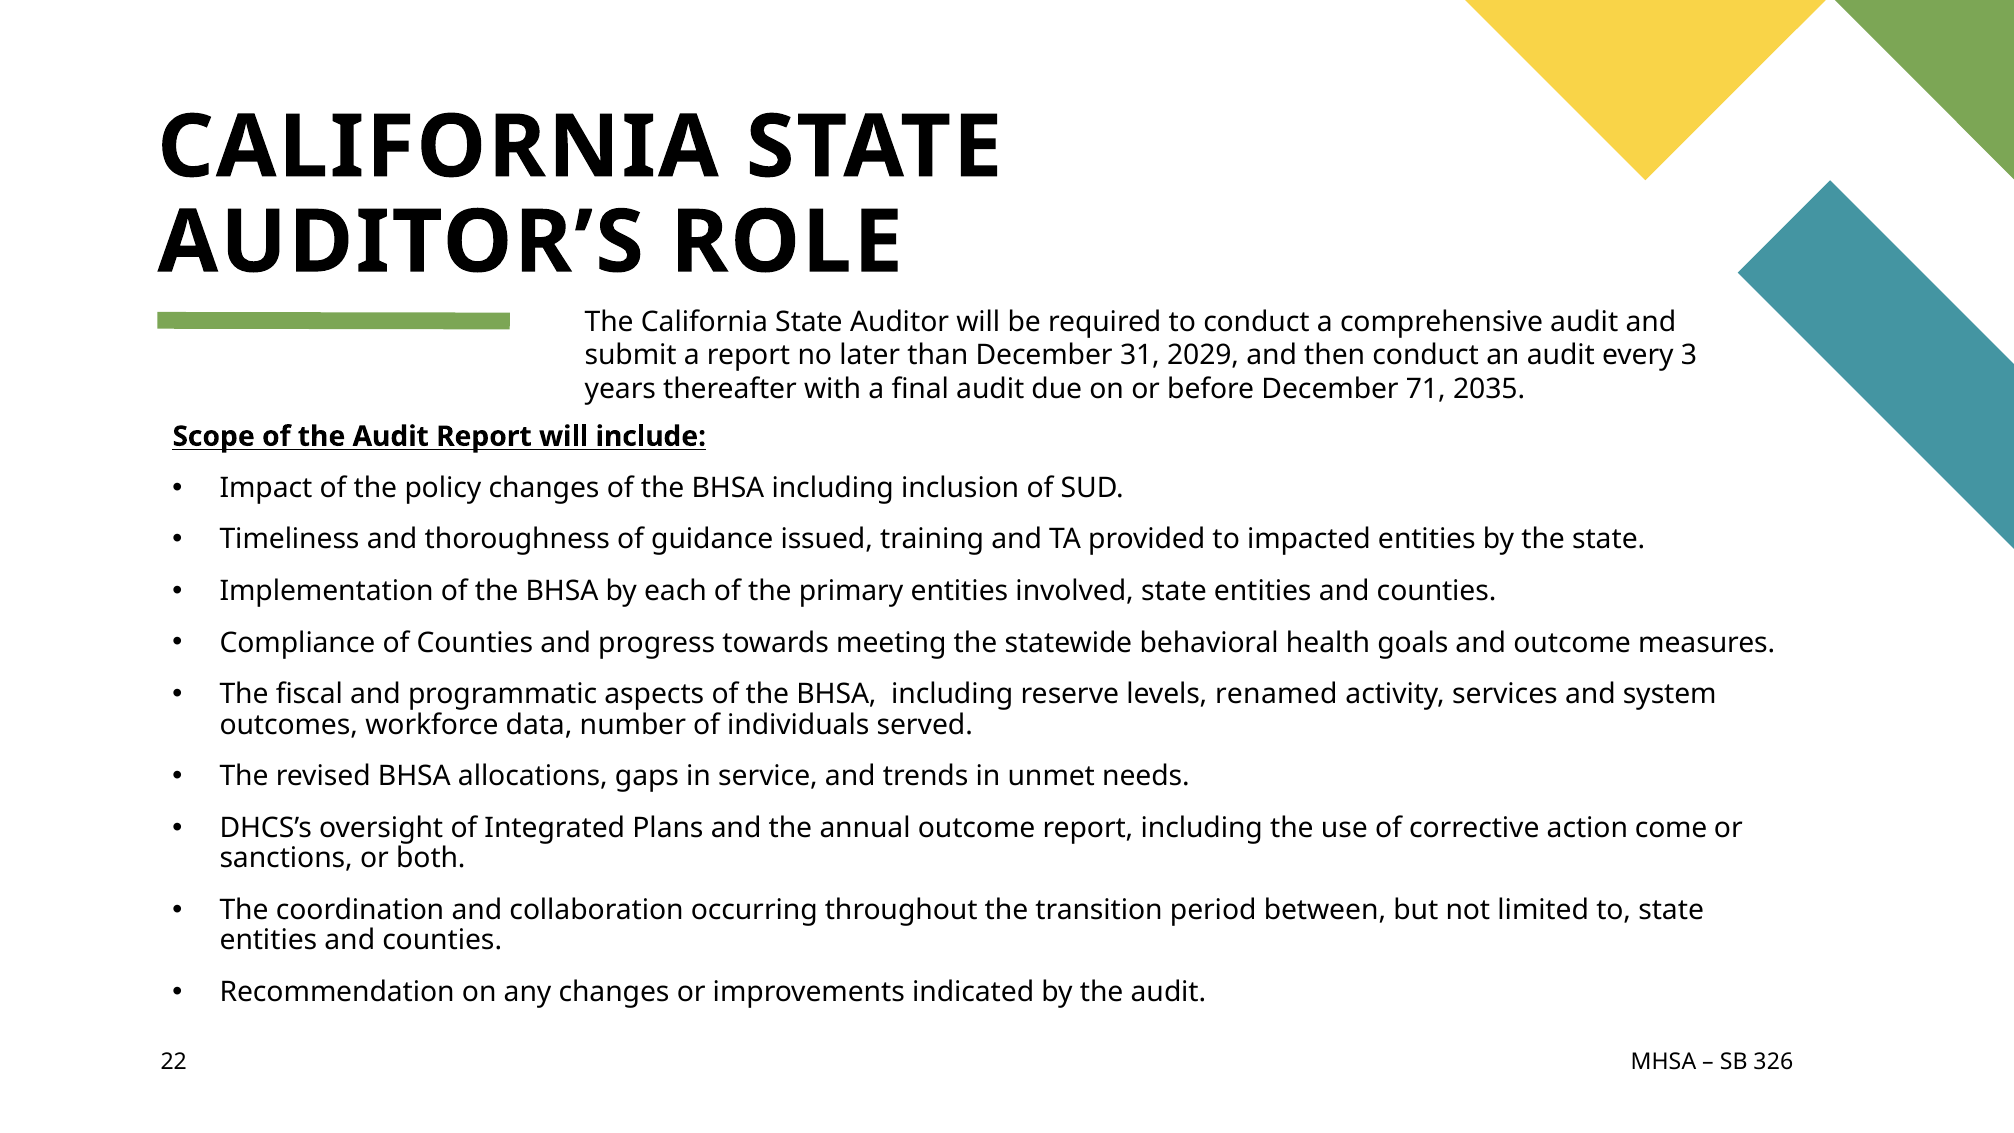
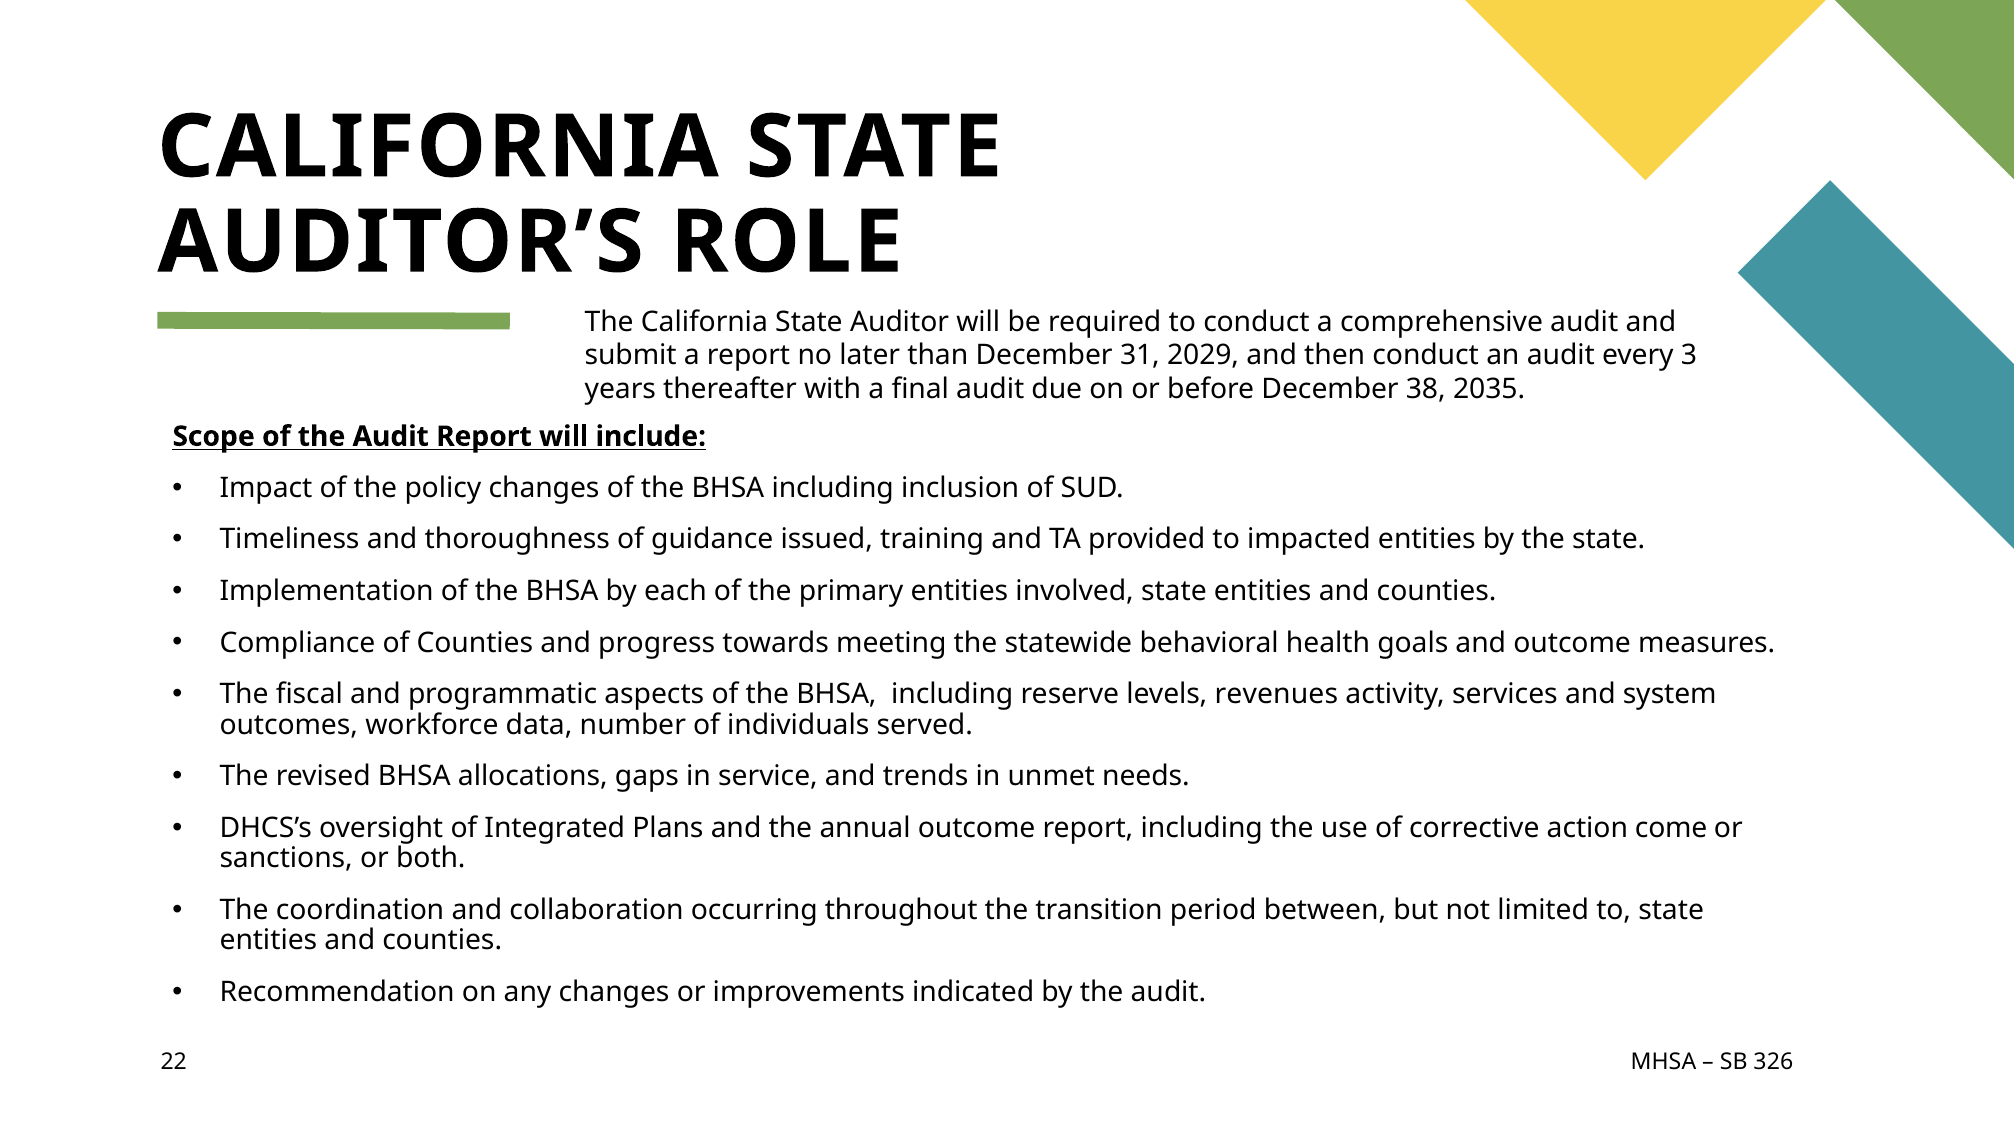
71: 71 -> 38
renamed: renamed -> revenues
